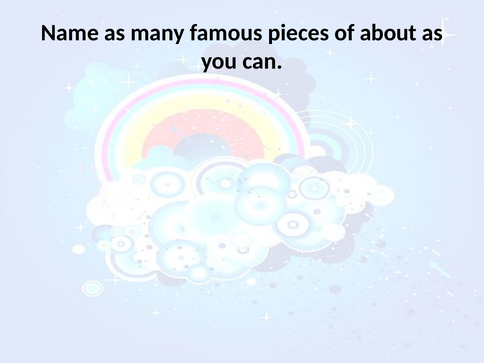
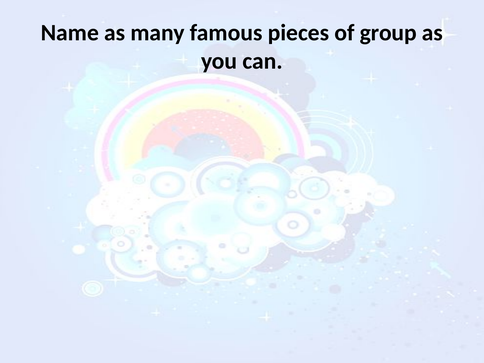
about: about -> group
